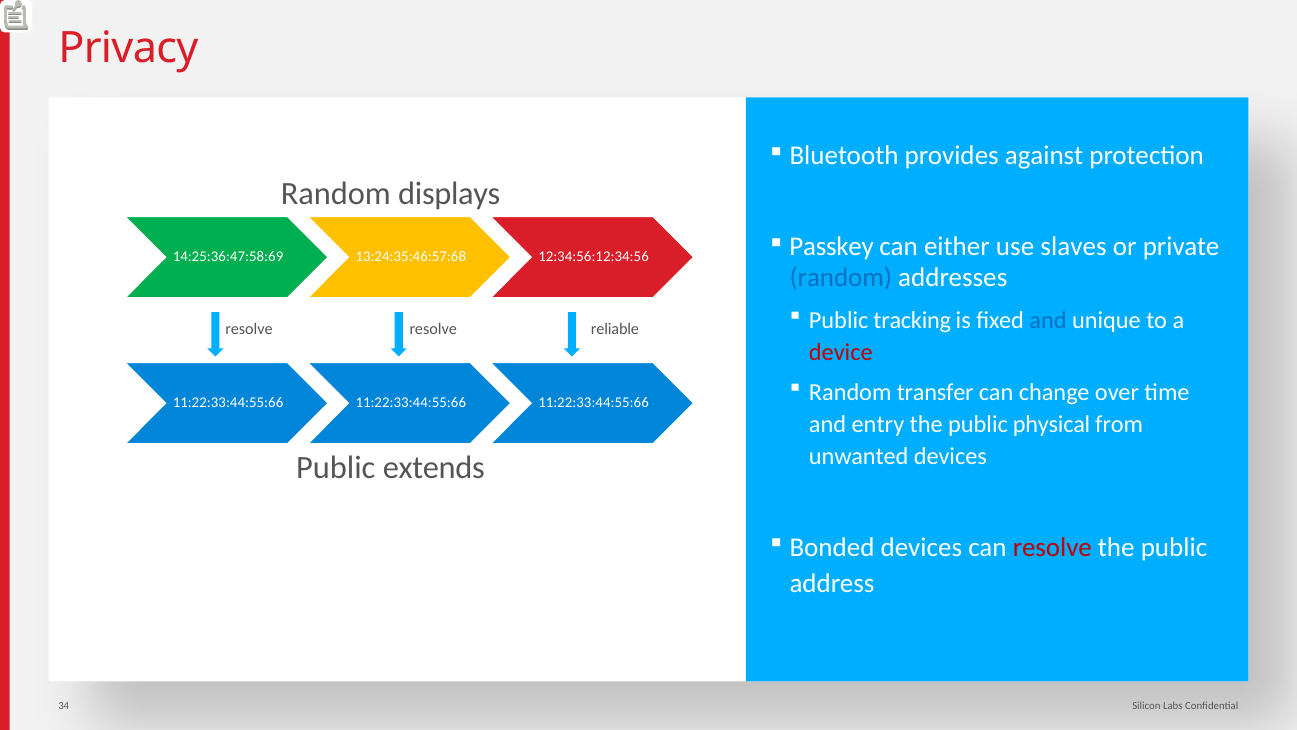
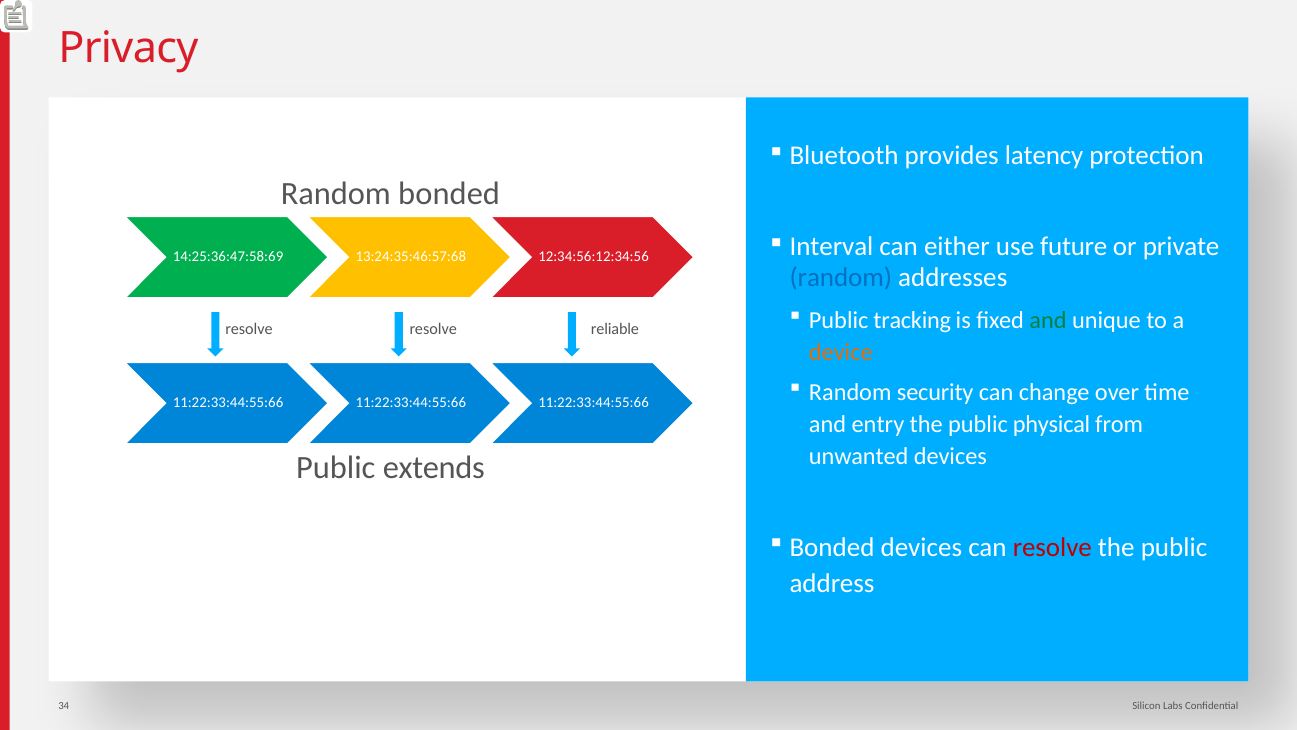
against: against -> latency
Random displays: displays -> bonded
Passkey: Passkey -> Interval
slaves: slaves -> future
and at (1048, 320) colour: blue -> green
device colour: red -> orange
transfer: transfer -> security
